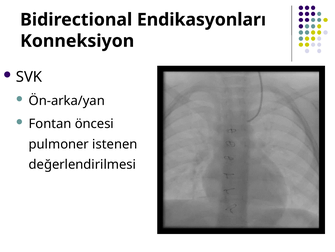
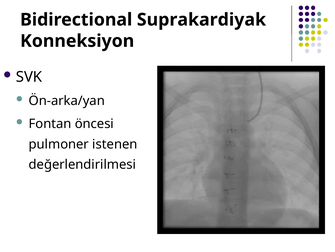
Endikasyonları: Endikasyonları -> Suprakardiyak
